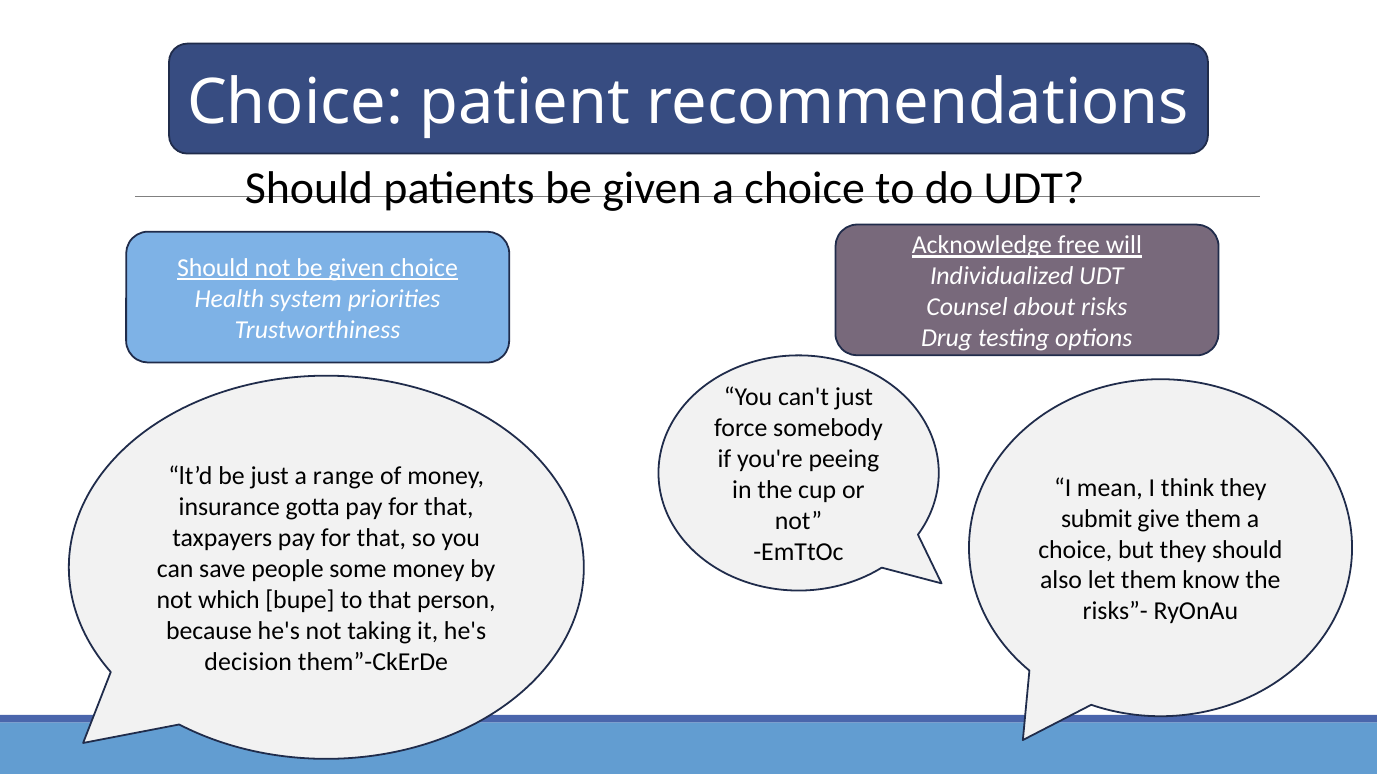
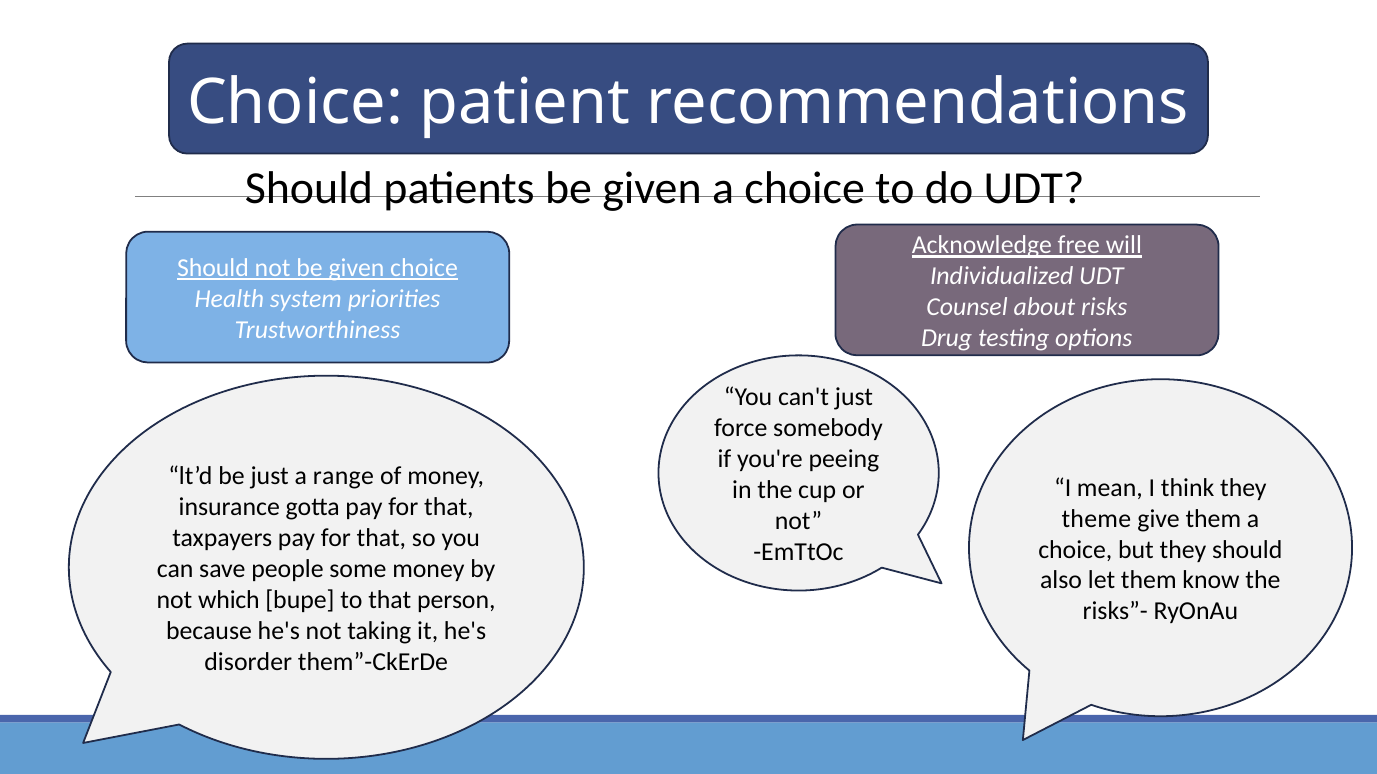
submit: submit -> theme
decision: decision -> disorder
